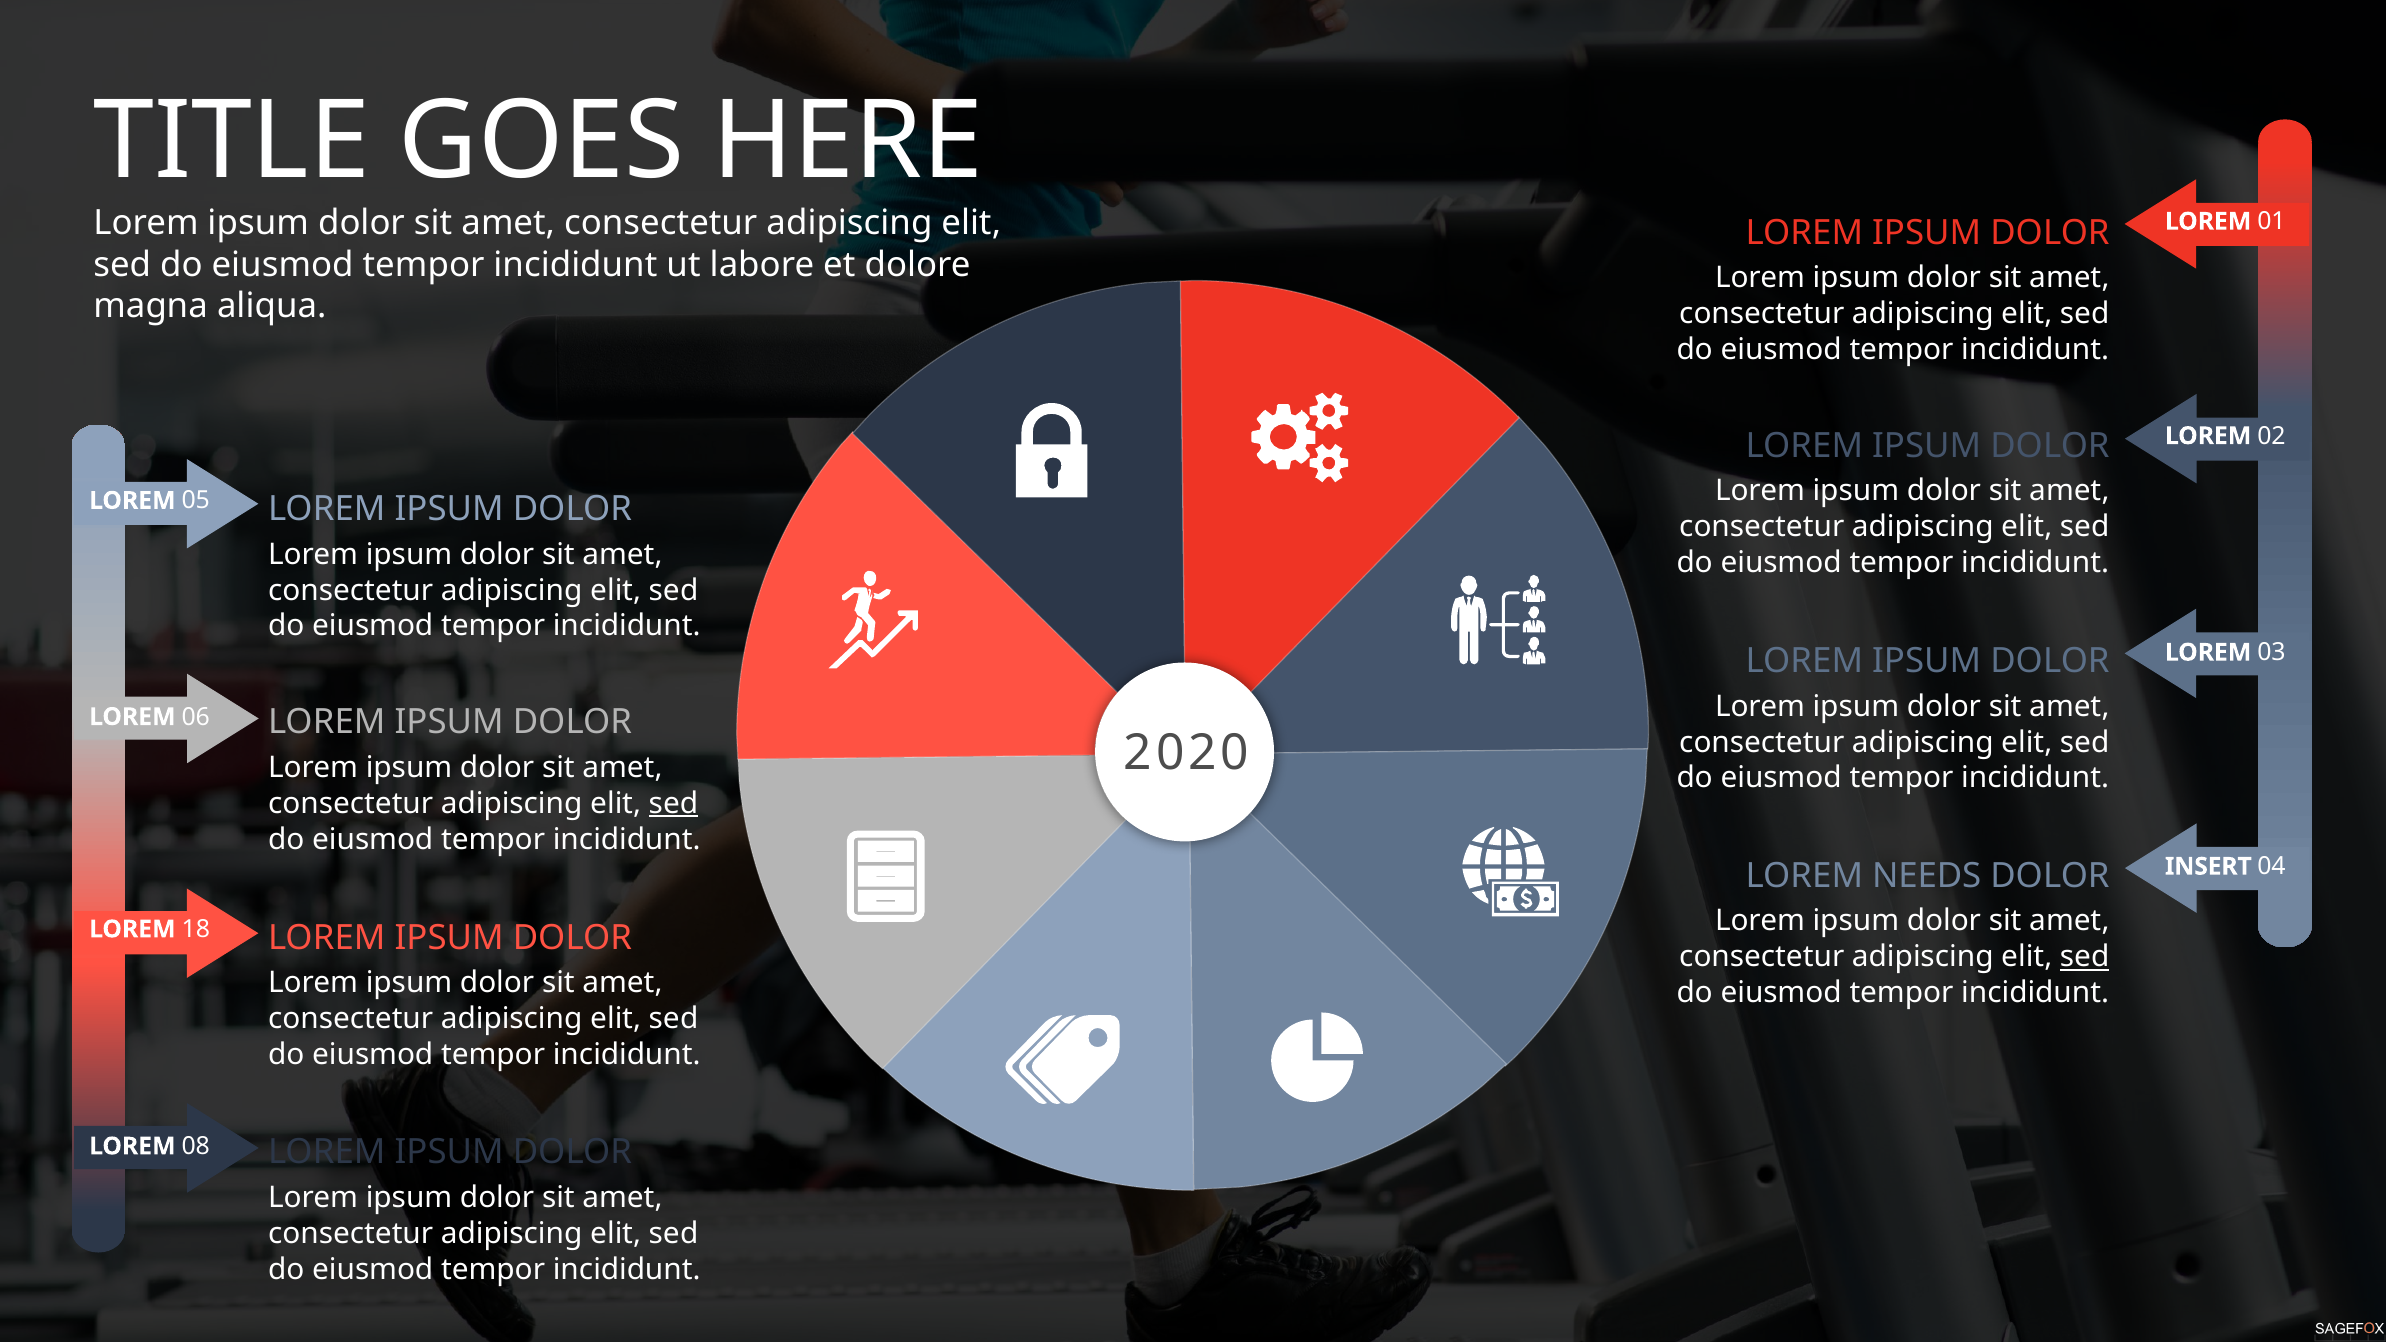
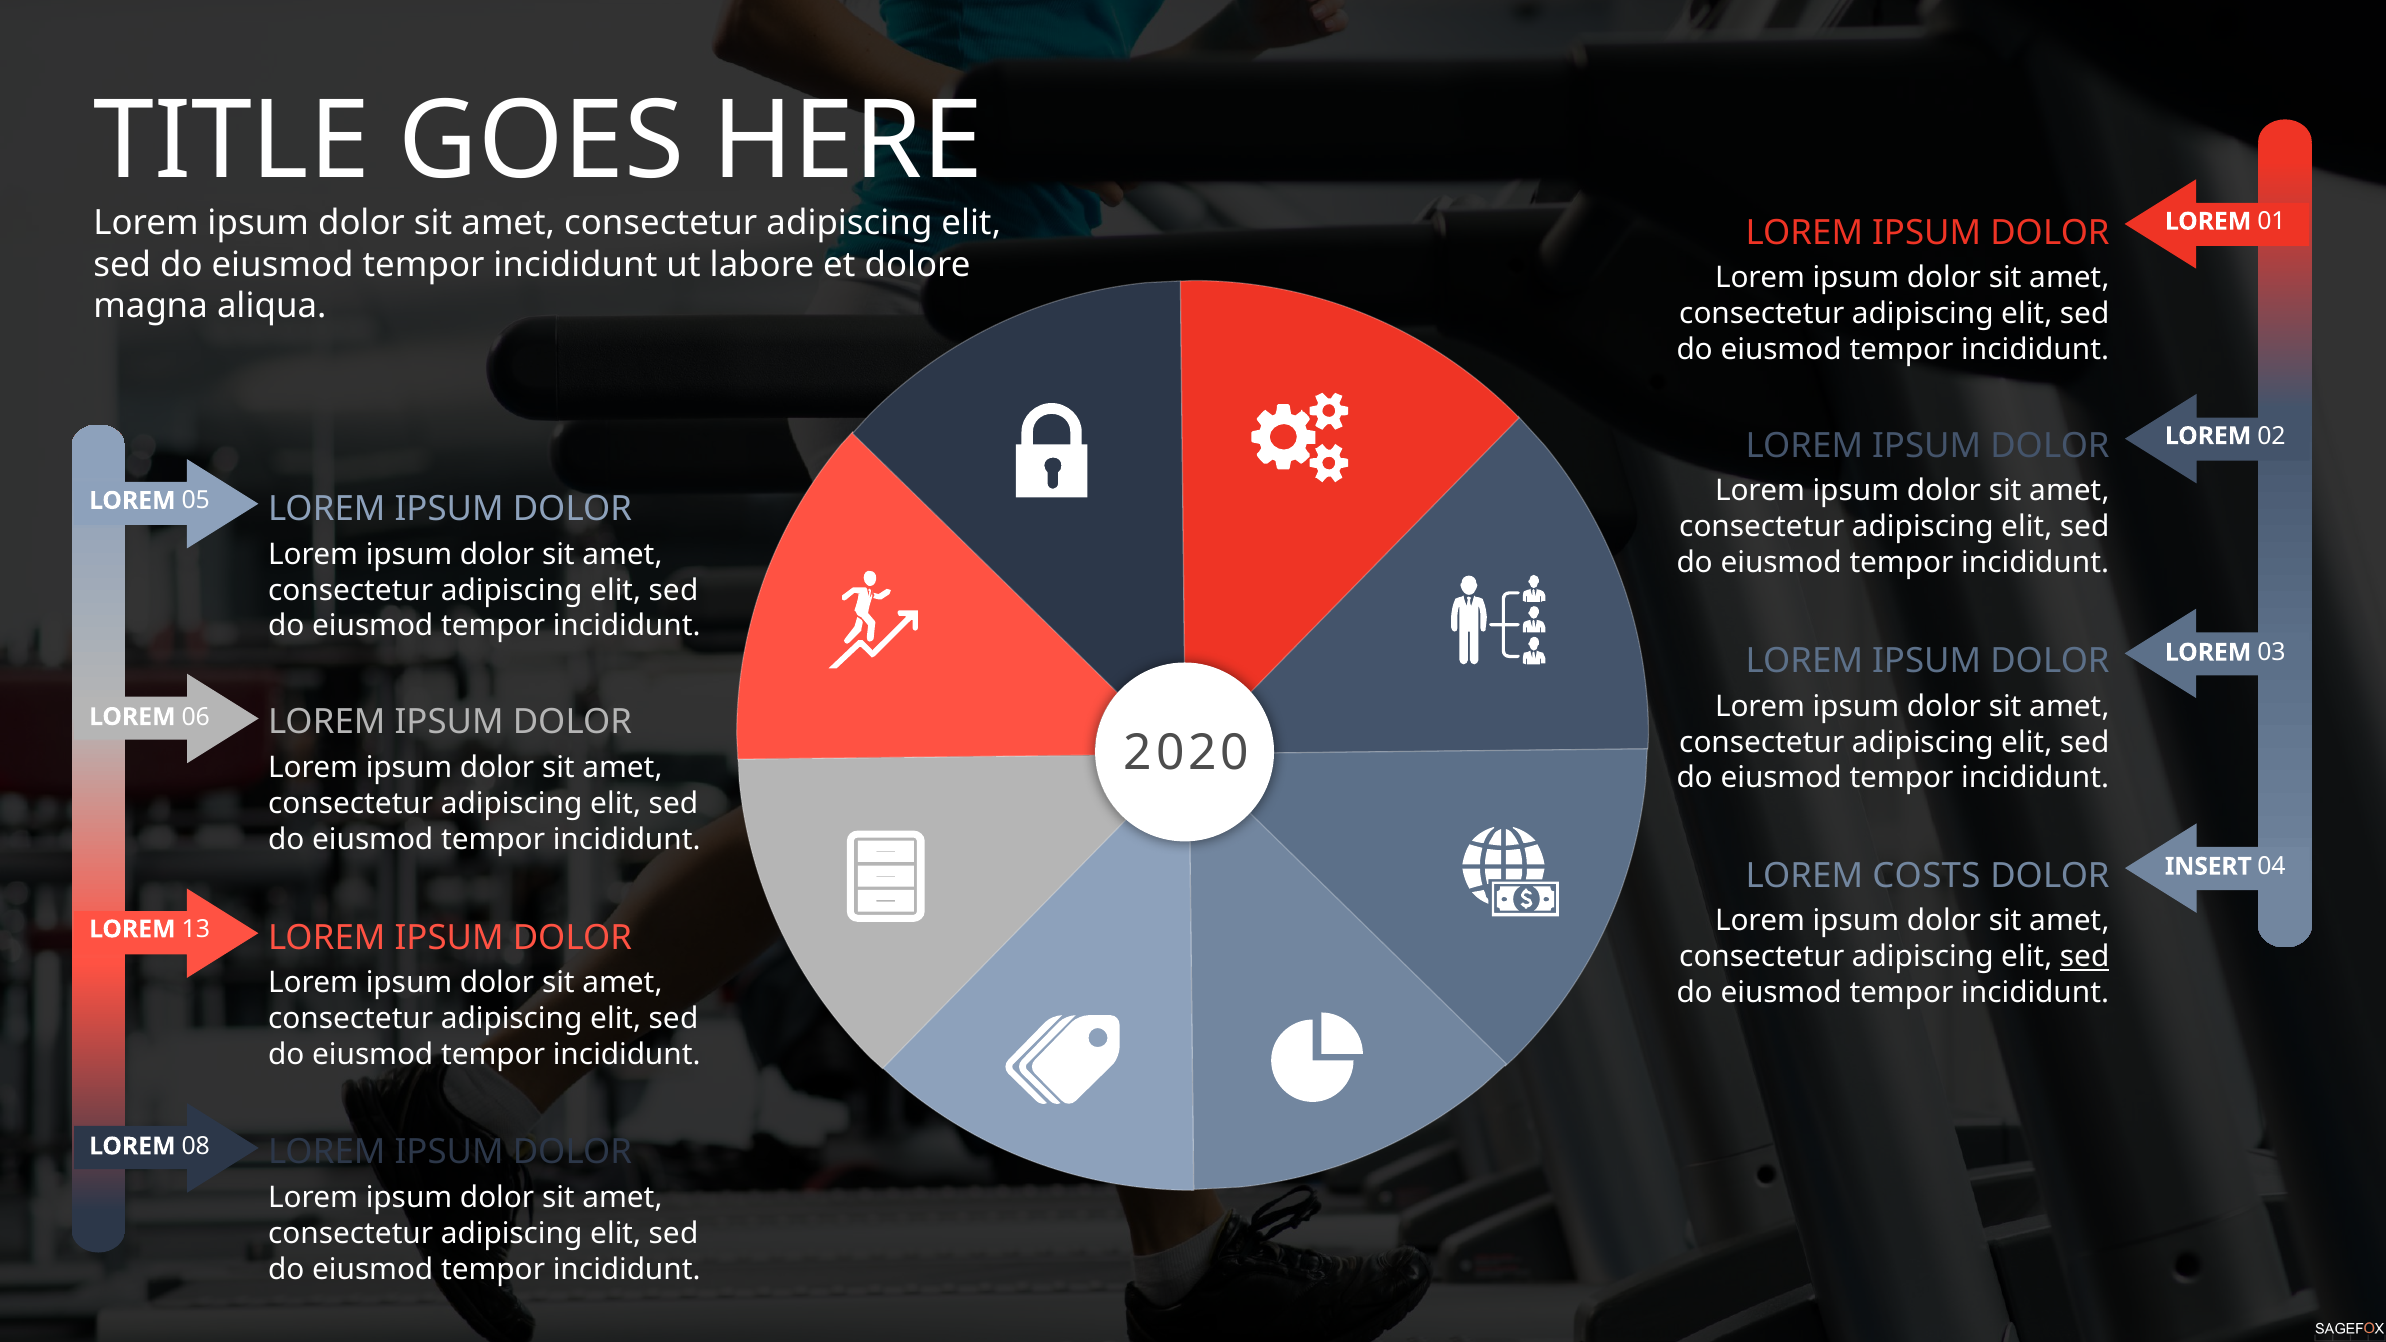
sed at (673, 803) underline: present -> none
NEEDS: NEEDS -> COSTS
18: 18 -> 13
